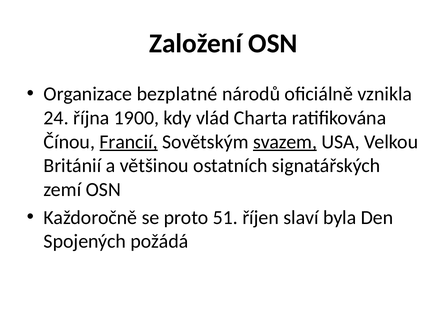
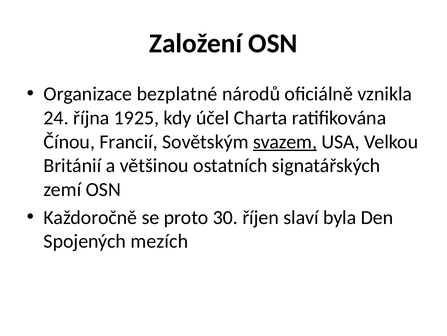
1900: 1900 -> 1925
vlád: vlád -> účel
Francií underline: present -> none
51: 51 -> 30
požádá: požádá -> mezích
